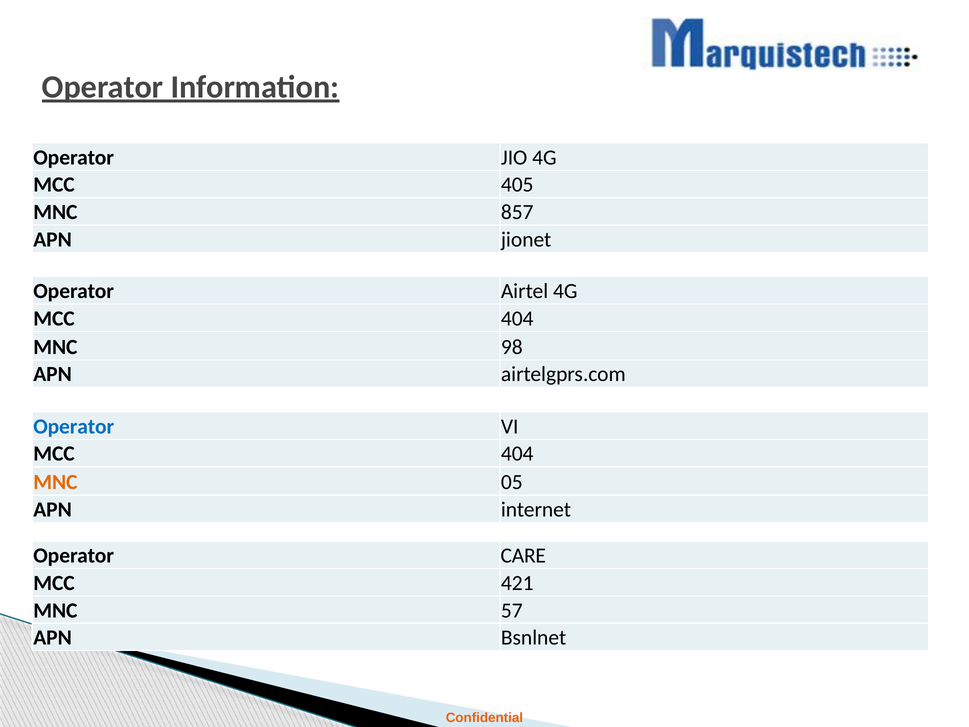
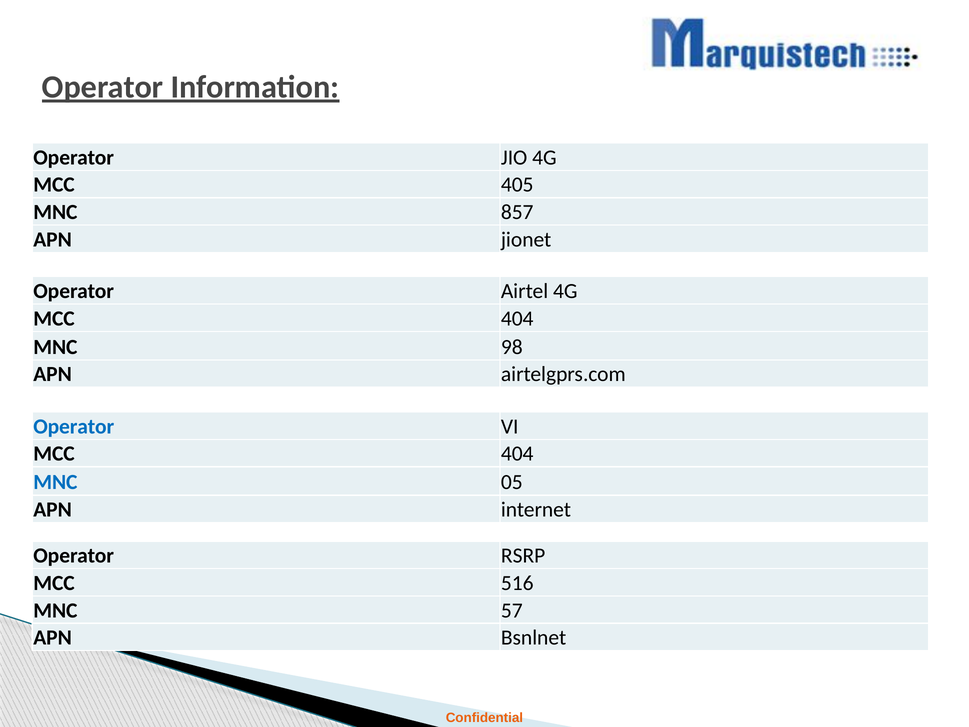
MNC at (55, 482) colour: orange -> blue
CARE: CARE -> RSRP
421: 421 -> 516
